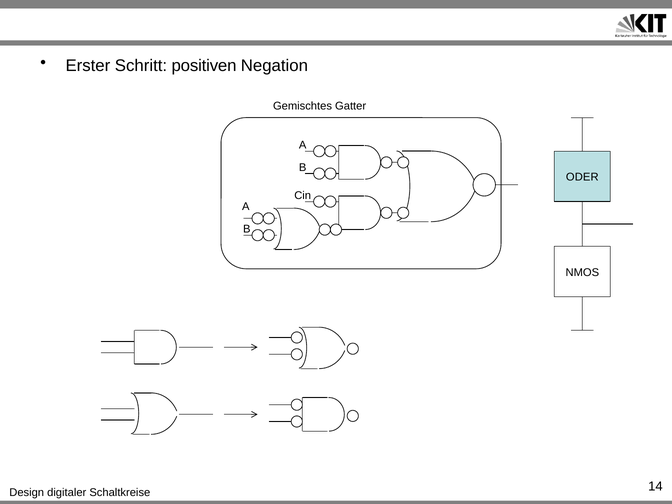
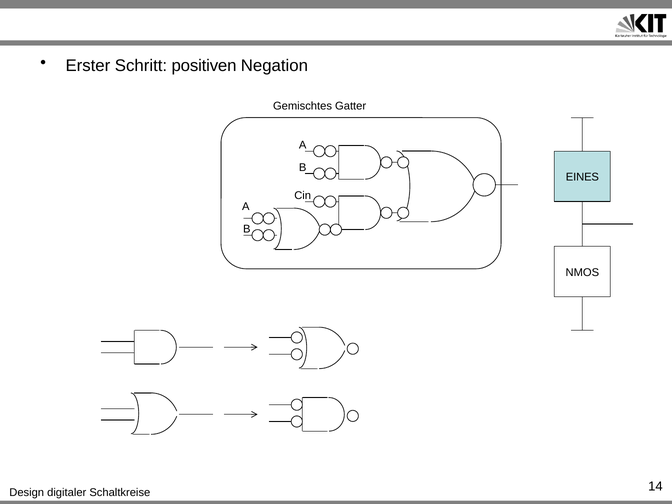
ODER: ODER -> EINES
